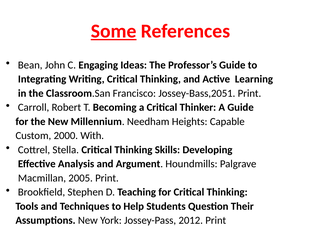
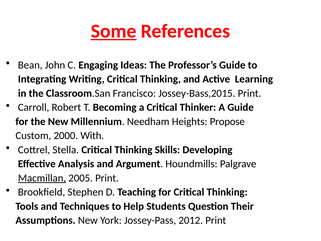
Jossey-Bass,2051: Jossey-Bass,2051 -> Jossey-Bass,2015
Capable: Capable -> Propose
Macmillan underline: none -> present
